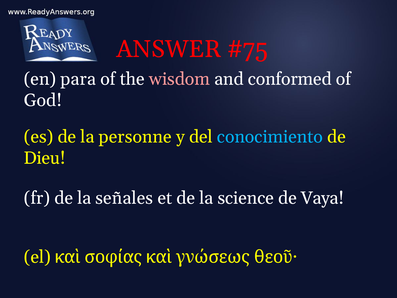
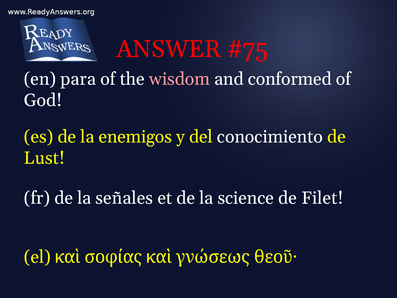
personne: personne -> enemigos
conocimiento colour: light blue -> white
Dieu: Dieu -> Lust
Vaya: Vaya -> Filet
